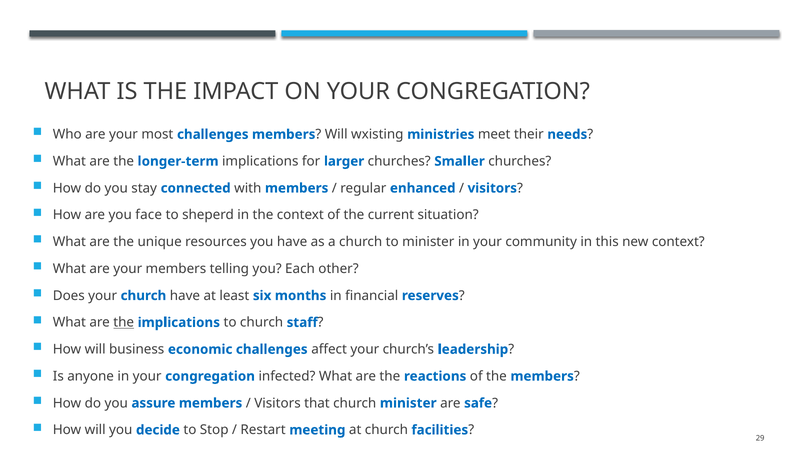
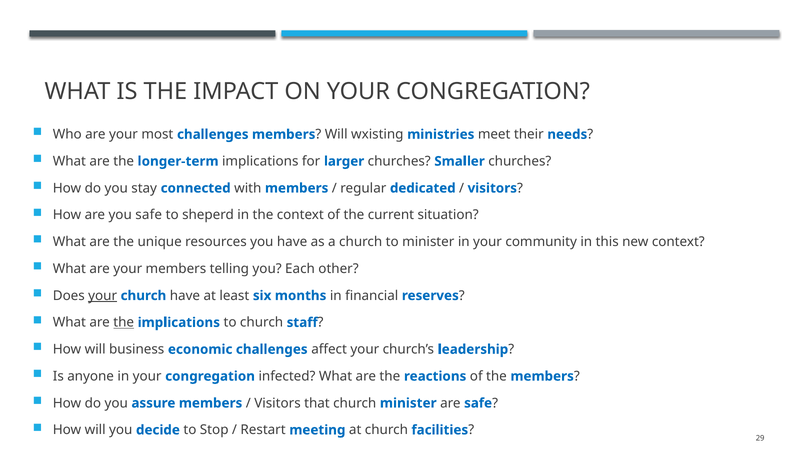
enhanced: enhanced -> dedicated
you face: face -> safe
your at (103, 296) underline: none -> present
